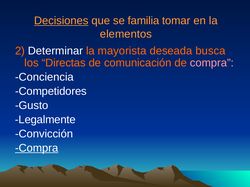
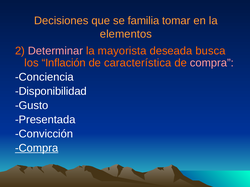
Decisiones underline: present -> none
Determinar colour: white -> pink
Directas: Directas -> Inflación
comunicación: comunicación -> característica
Competidores: Competidores -> Disponibilidad
Legalmente: Legalmente -> Presentada
